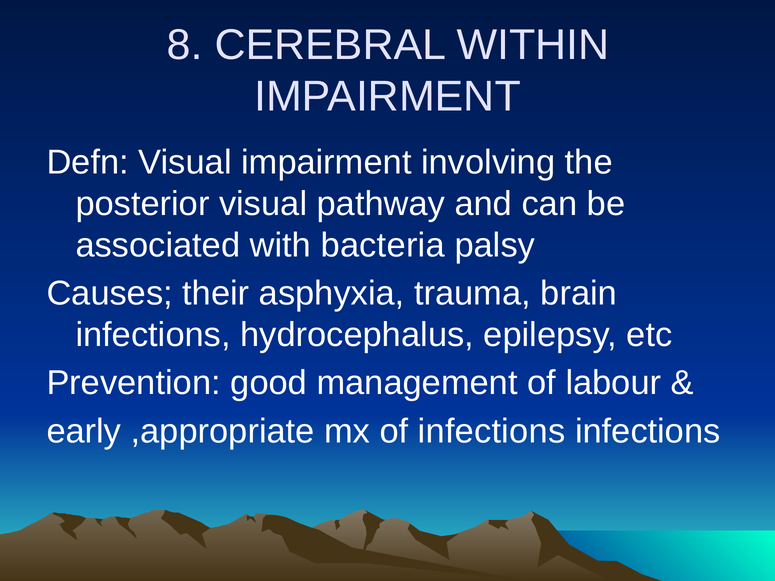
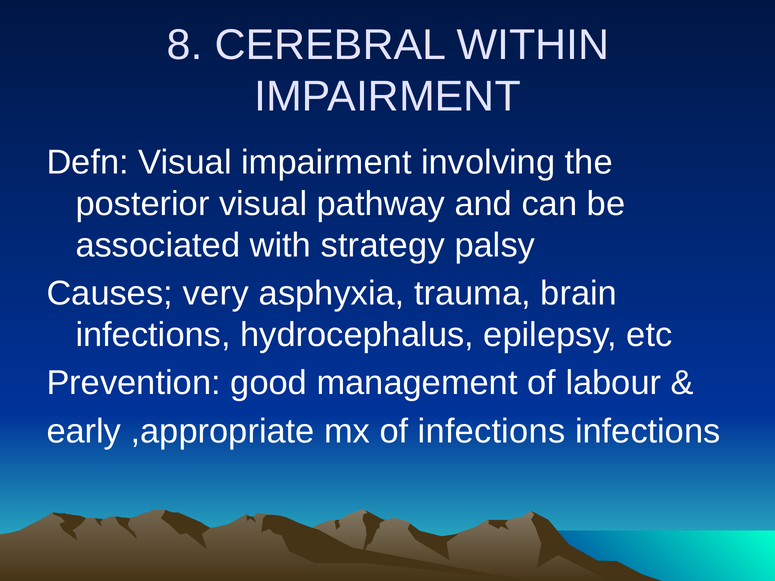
bacteria: bacteria -> strategy
their: their -> very
